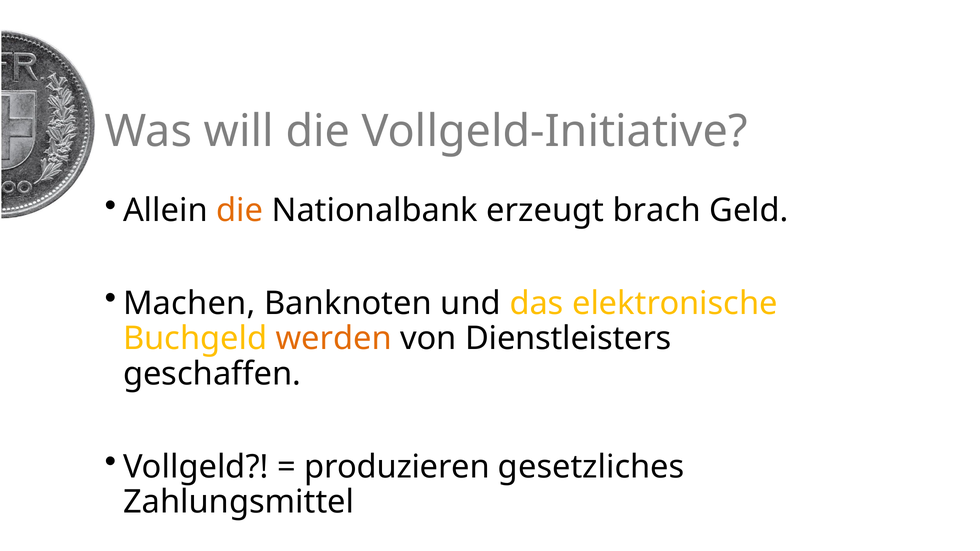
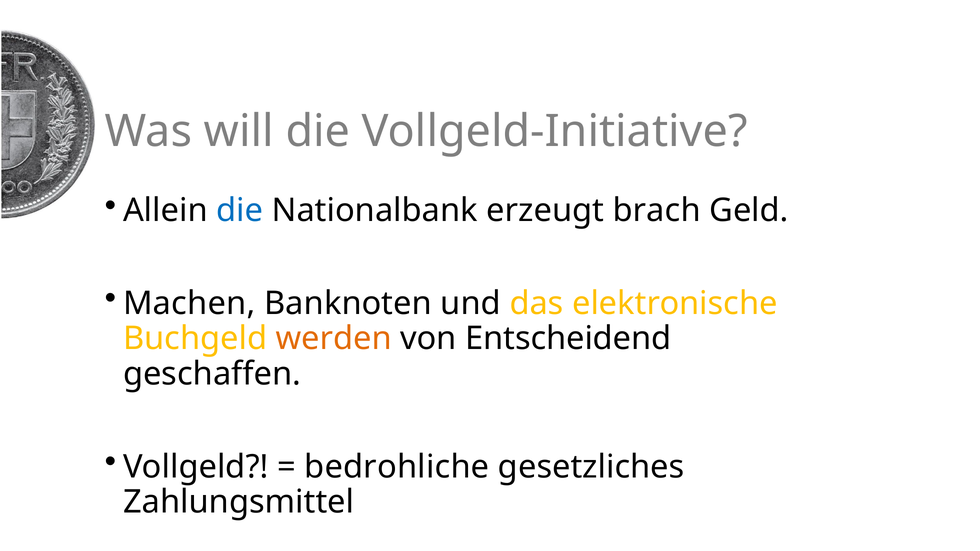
die at (240, 211) colour: orange -> blue
Dienstleisters: Dienstleisters -> Entscheidend
produzieren: produzieren -> bedrohliche
